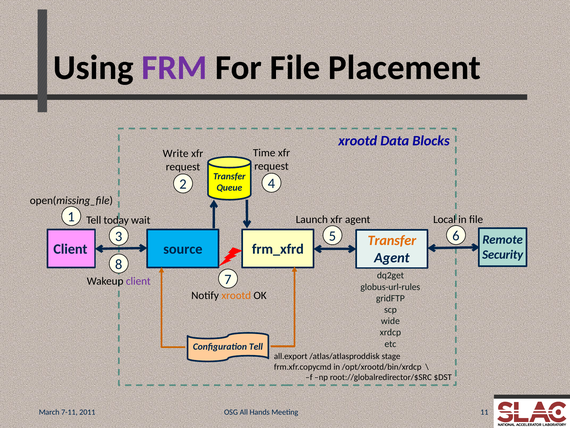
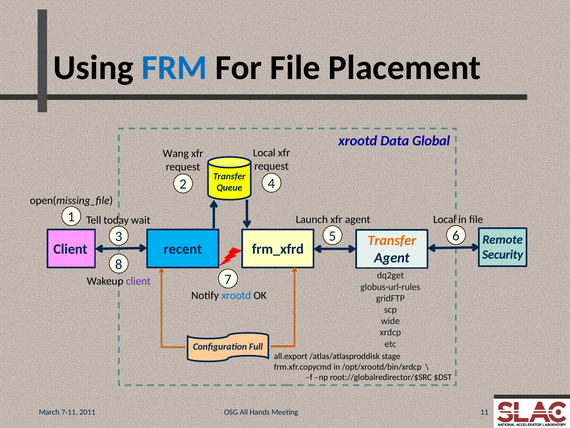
FRM colour: purple -> blue
Blocks: Blocks -> Global
Time at (264, 153): Time -> Local
Write: Write -> Wang
source: source -> recent
xrootd at (236, 295) colour: orange -> blue
Configuration Tell: Tell -> Full
